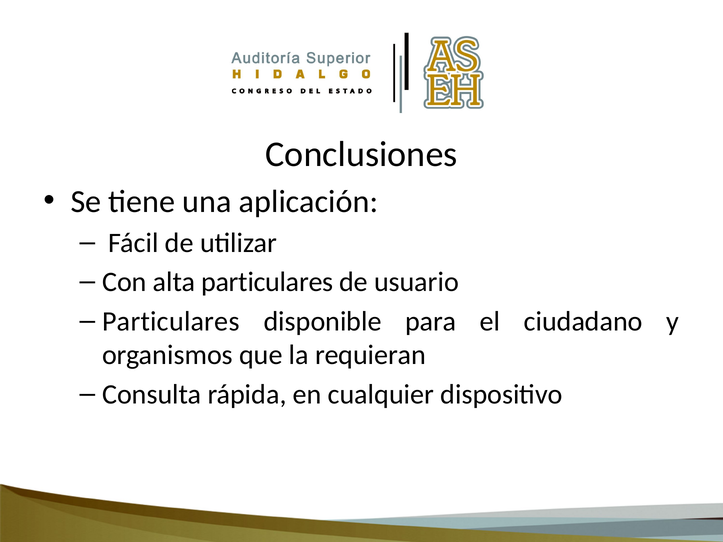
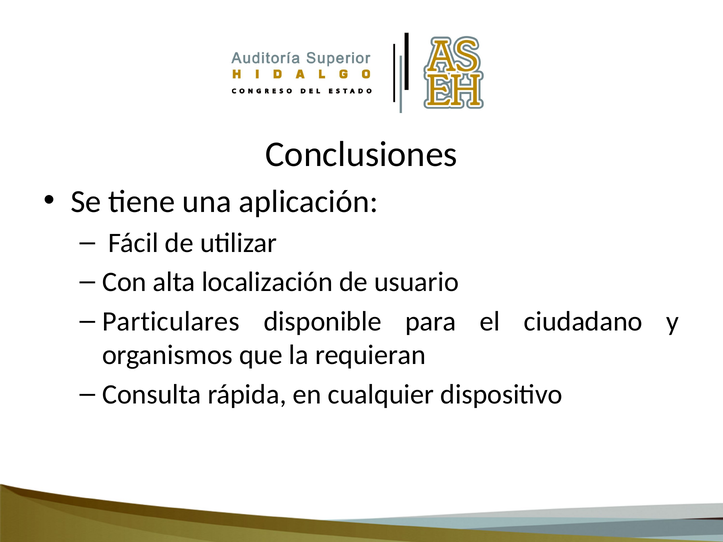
alta particulares: particulares -> localización
